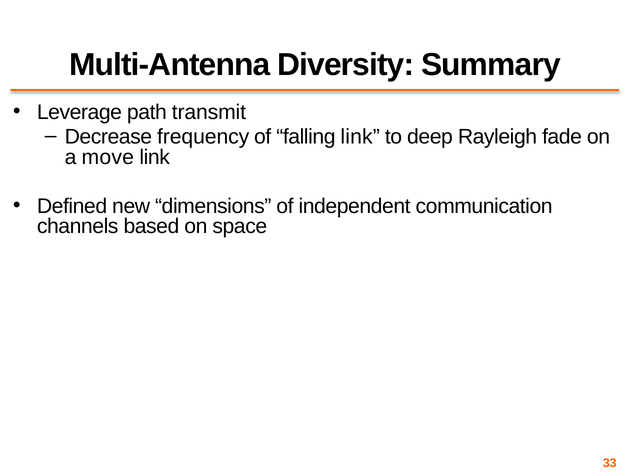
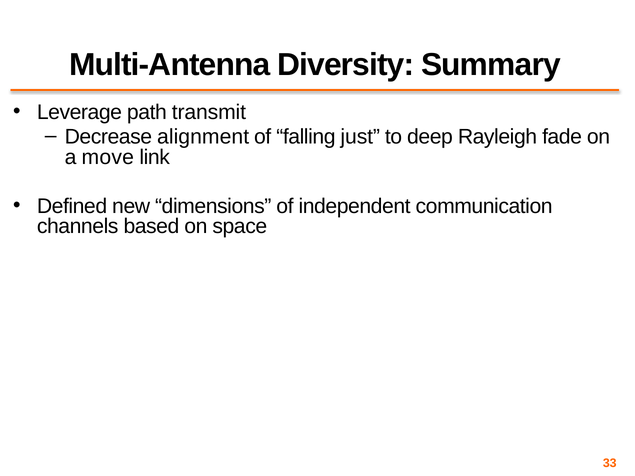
frequency: frequency -> alignment
falling link: link -> just
